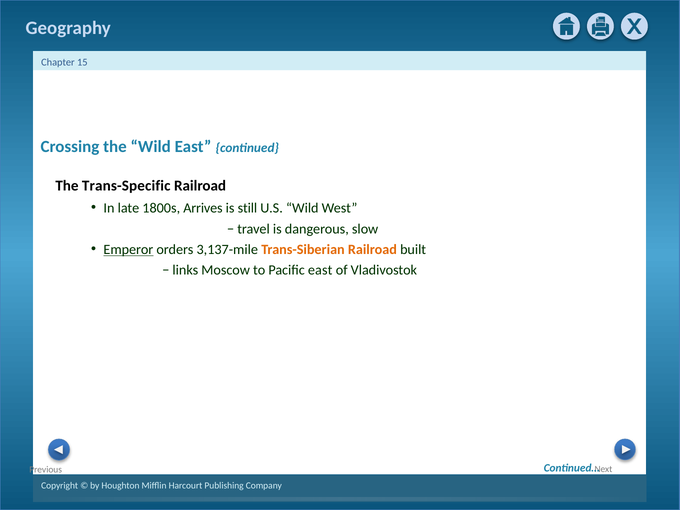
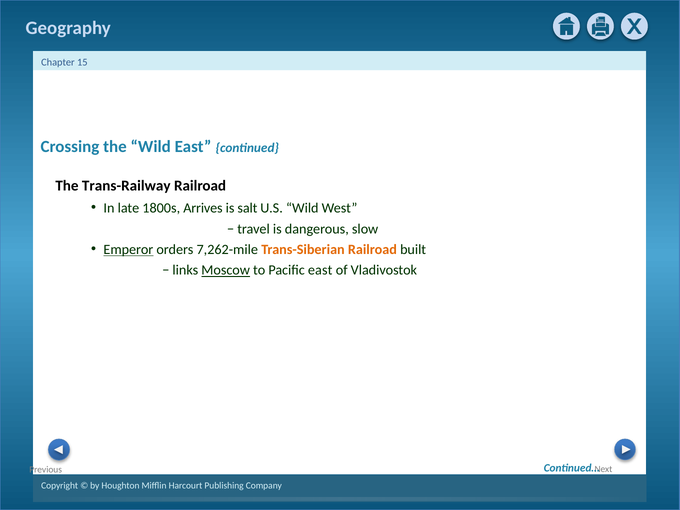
Trans-Specific: Trans-Specific -> Trans-Railway
still: still -> salt
3,137-mile: 3,137-mile -> 7,262-mile
Moscow underline: none -> present
